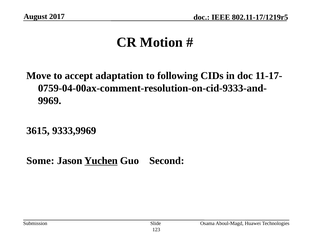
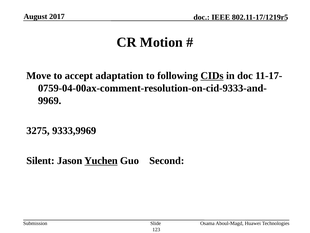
CIDs underline: none -> present
3615: 3615 -> 3275
Some: Some -> Silent
